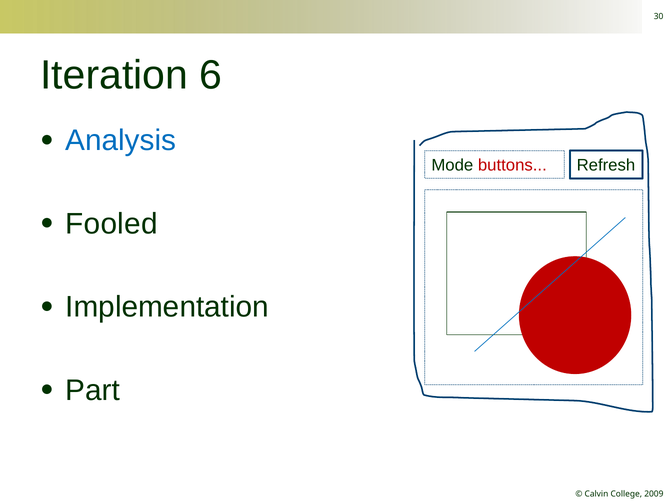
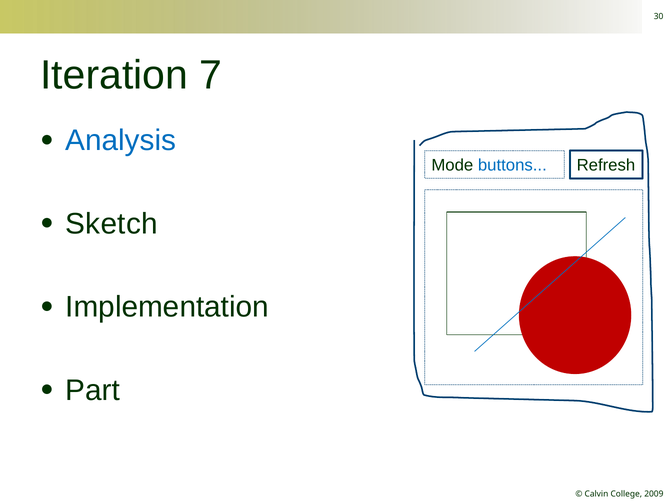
6: 6 -> 7
buttons colour: red -> blue
Fooled: Fooled -> Sketch
